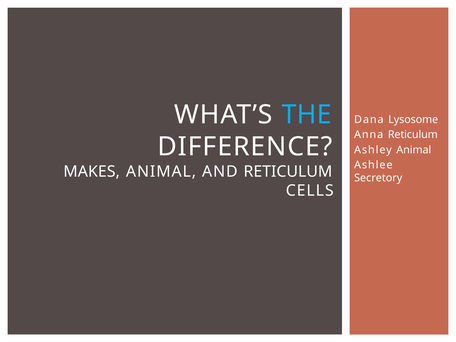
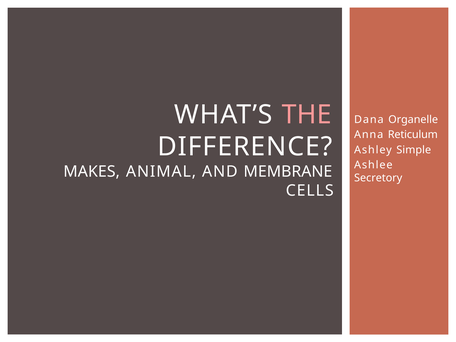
THE colour: light blue -> pink
Lysosome: Lysosome -> Organelle
Ashley Animal: Animal -> Simple
AND RETICULUM: RETICULUM -> MEMBRANE
